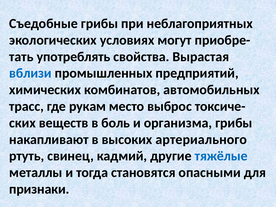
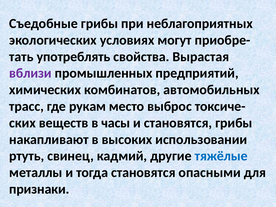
вблизи colour: blue -> purple
боль: боль -> часы
и организма: организма -> становятся
артериального: артериального -> использовании
